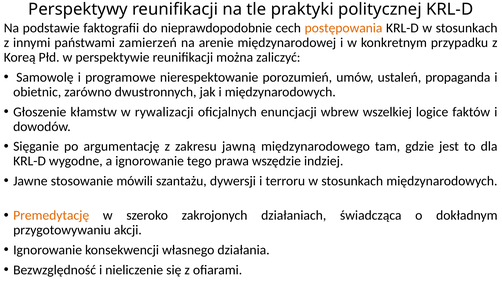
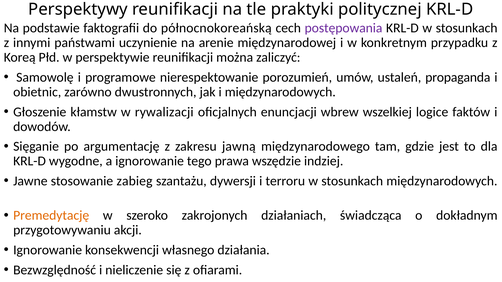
nieprawdopodobnie: nieprawdopodobnie -> północnokoreańską
postępowania colour: orange -> purple
zamierzeń: zamierzeń -> uczynienie
mówili: mówili -> zabieg
